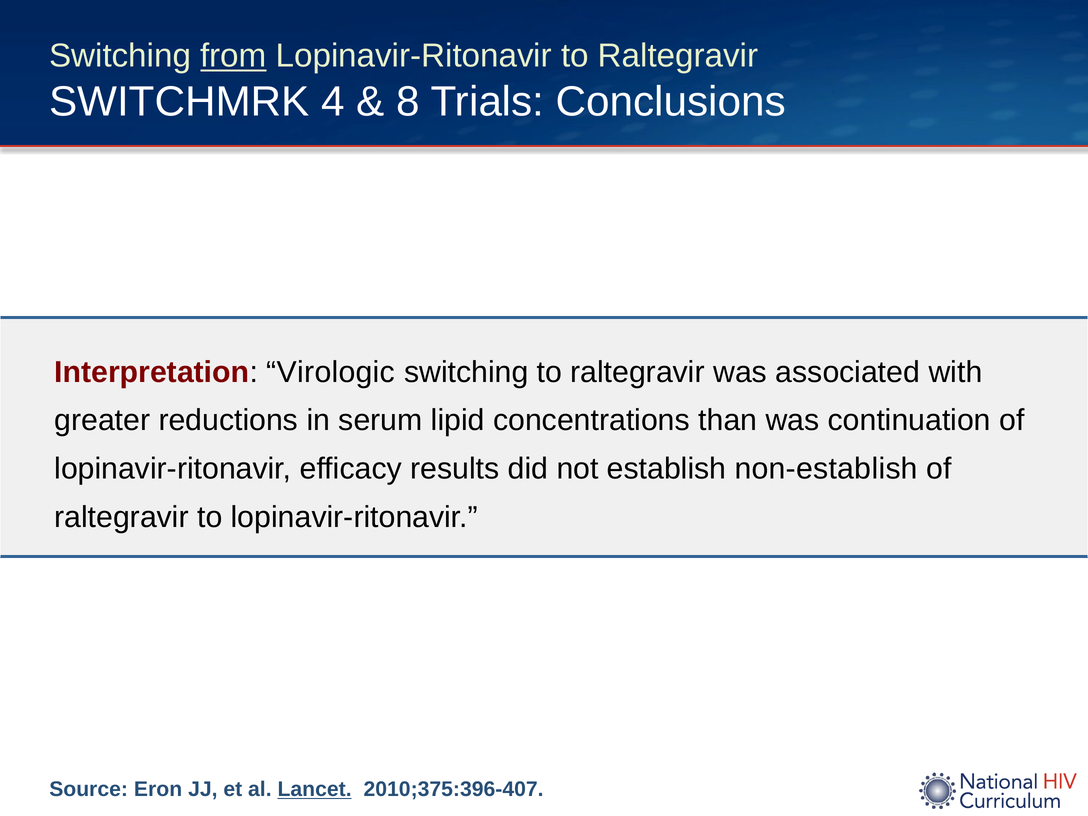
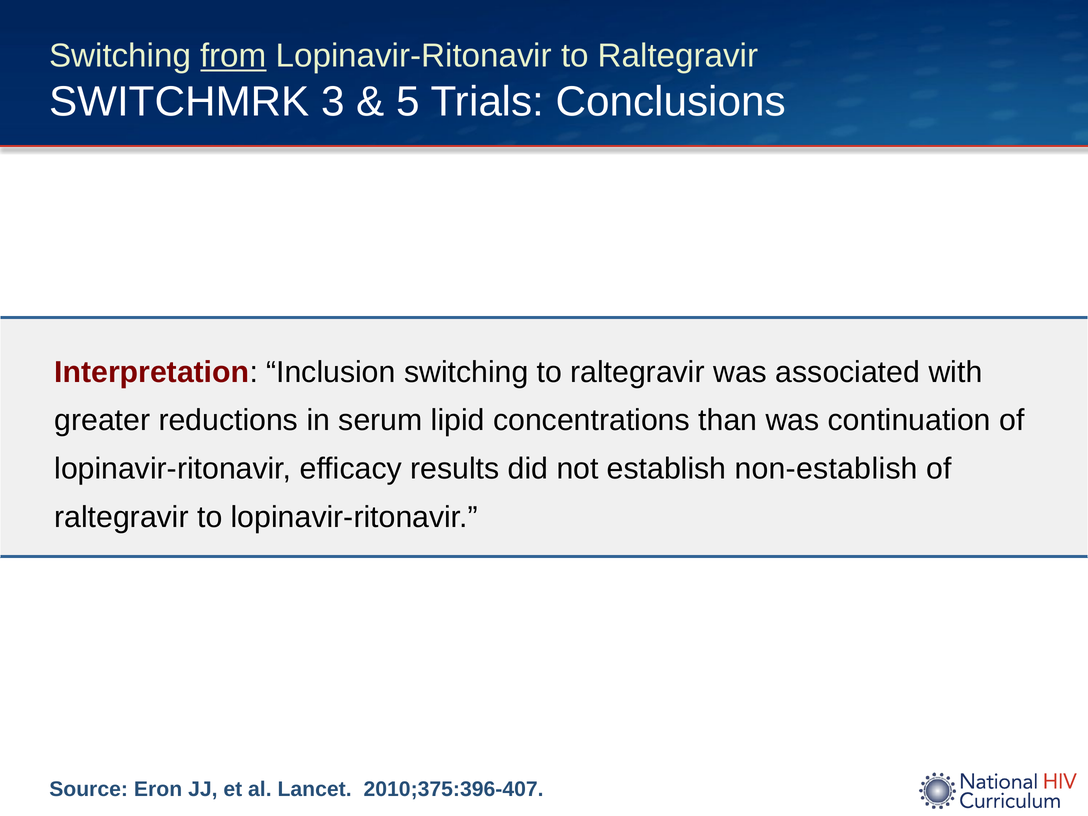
4: 4 -> 3
8: 8 -> 5
Virologic: Virologic -> Inclusion
Lancet underline: present -> none
